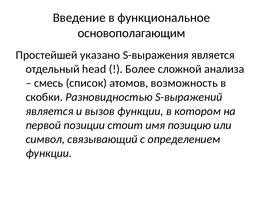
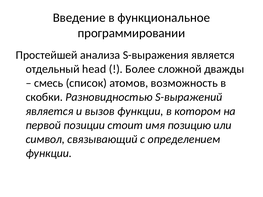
основополагающим: основополагающим -> программировании
указано: указано -> анализа
анализа: анализа -> дважды
